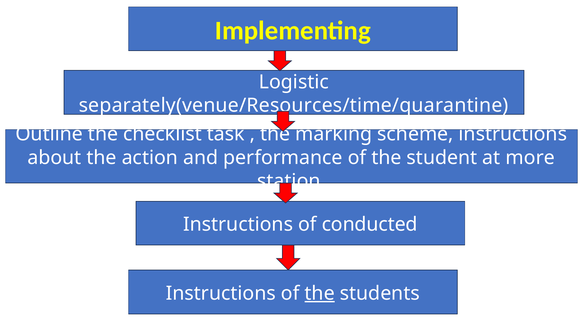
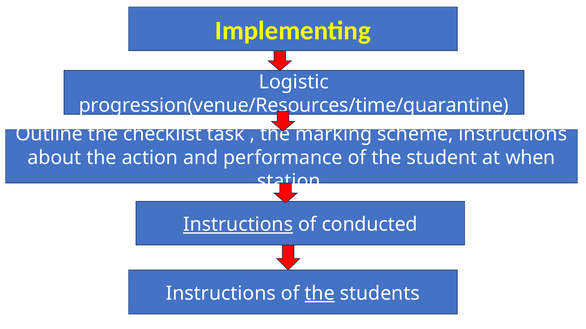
separately(venue/Resources/time/quarantine: separately(venue/Resources/time/quarantine -> progression(venue/Resources/time/quarantine
more: more -> when
Instructions at (238, 225) underline: none -> present
